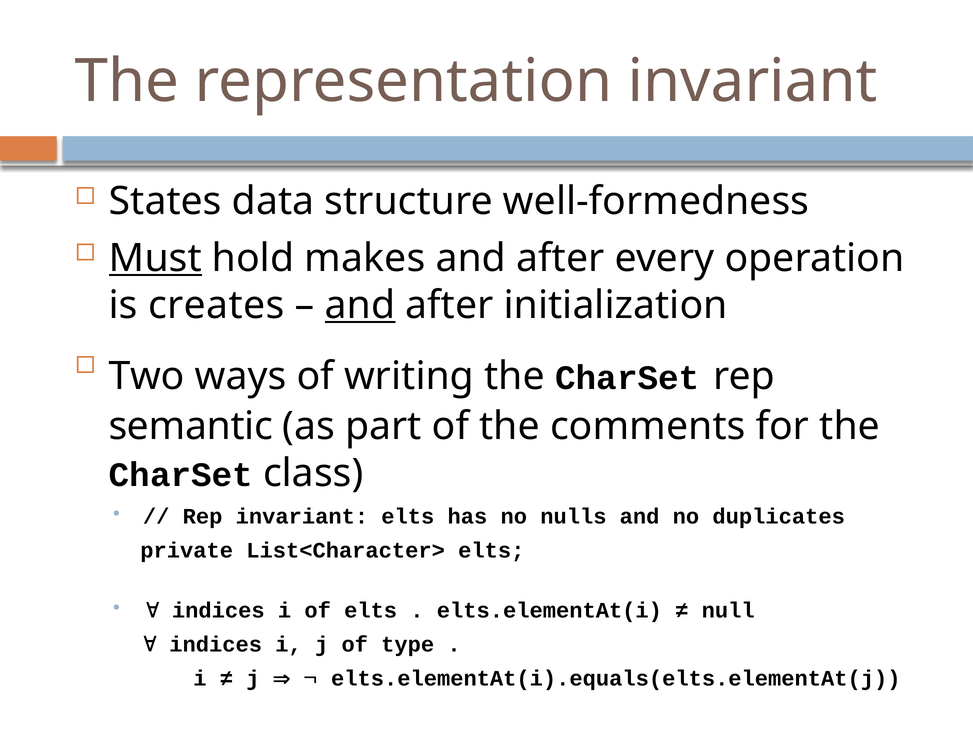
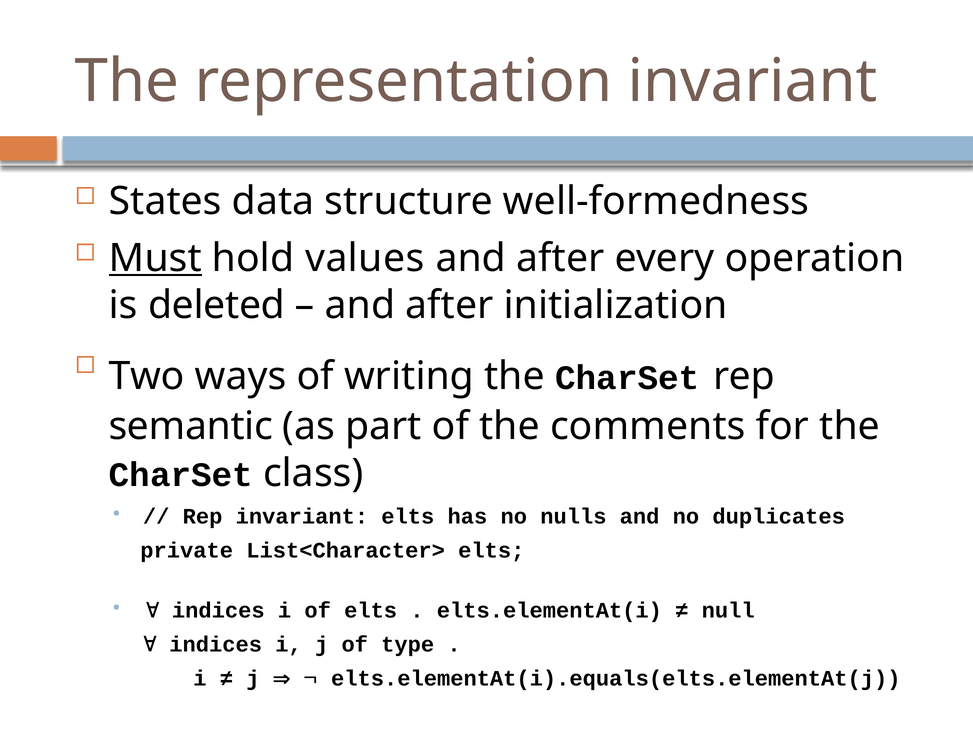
makes: makes -> values
creates: creates -> deleted
and at (360, 305) underline: present -> none
